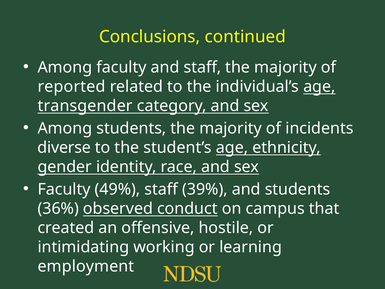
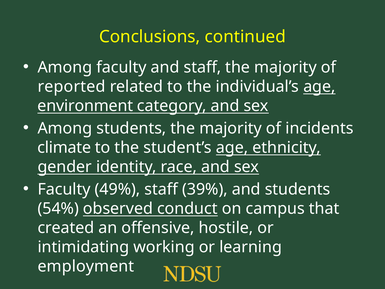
transgender: transgender -> environment
diverse: diverse -> climate
36%: 36% -> 54%
